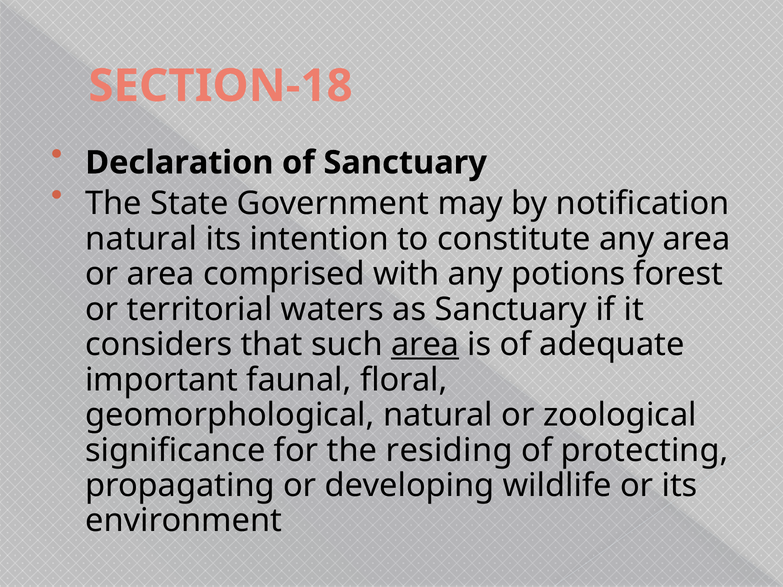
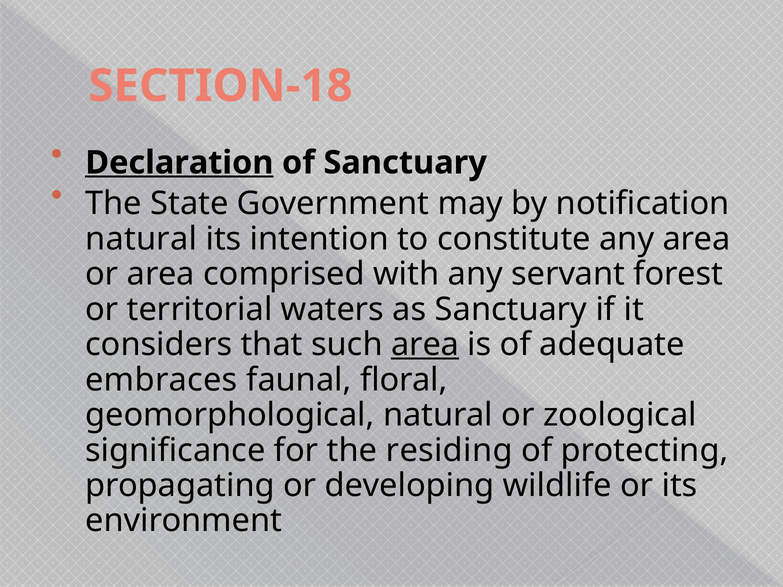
Declaration underline: none -> present
potions: potions -> servant
important: important -> embraces
